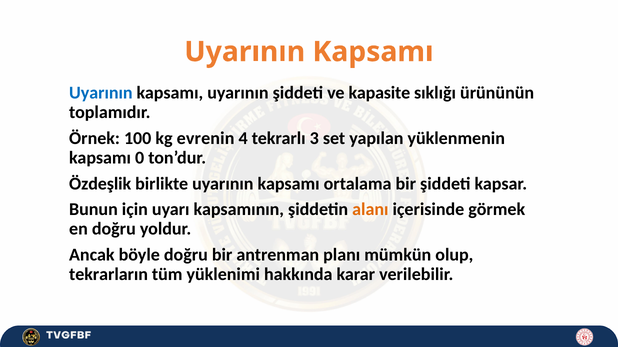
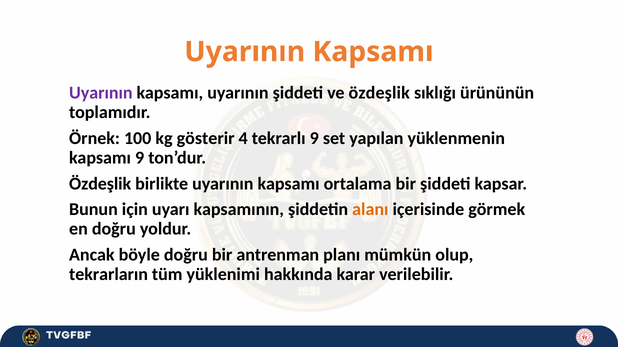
Uyarının at (101, 93) colour: blue -> purple
ve kapasite: kapasite -> özdeşlik
evrenin: evrenin -> gösterir
tekrarlı 3: 3 -> 9
kapsamı 0: 0 -> 9
